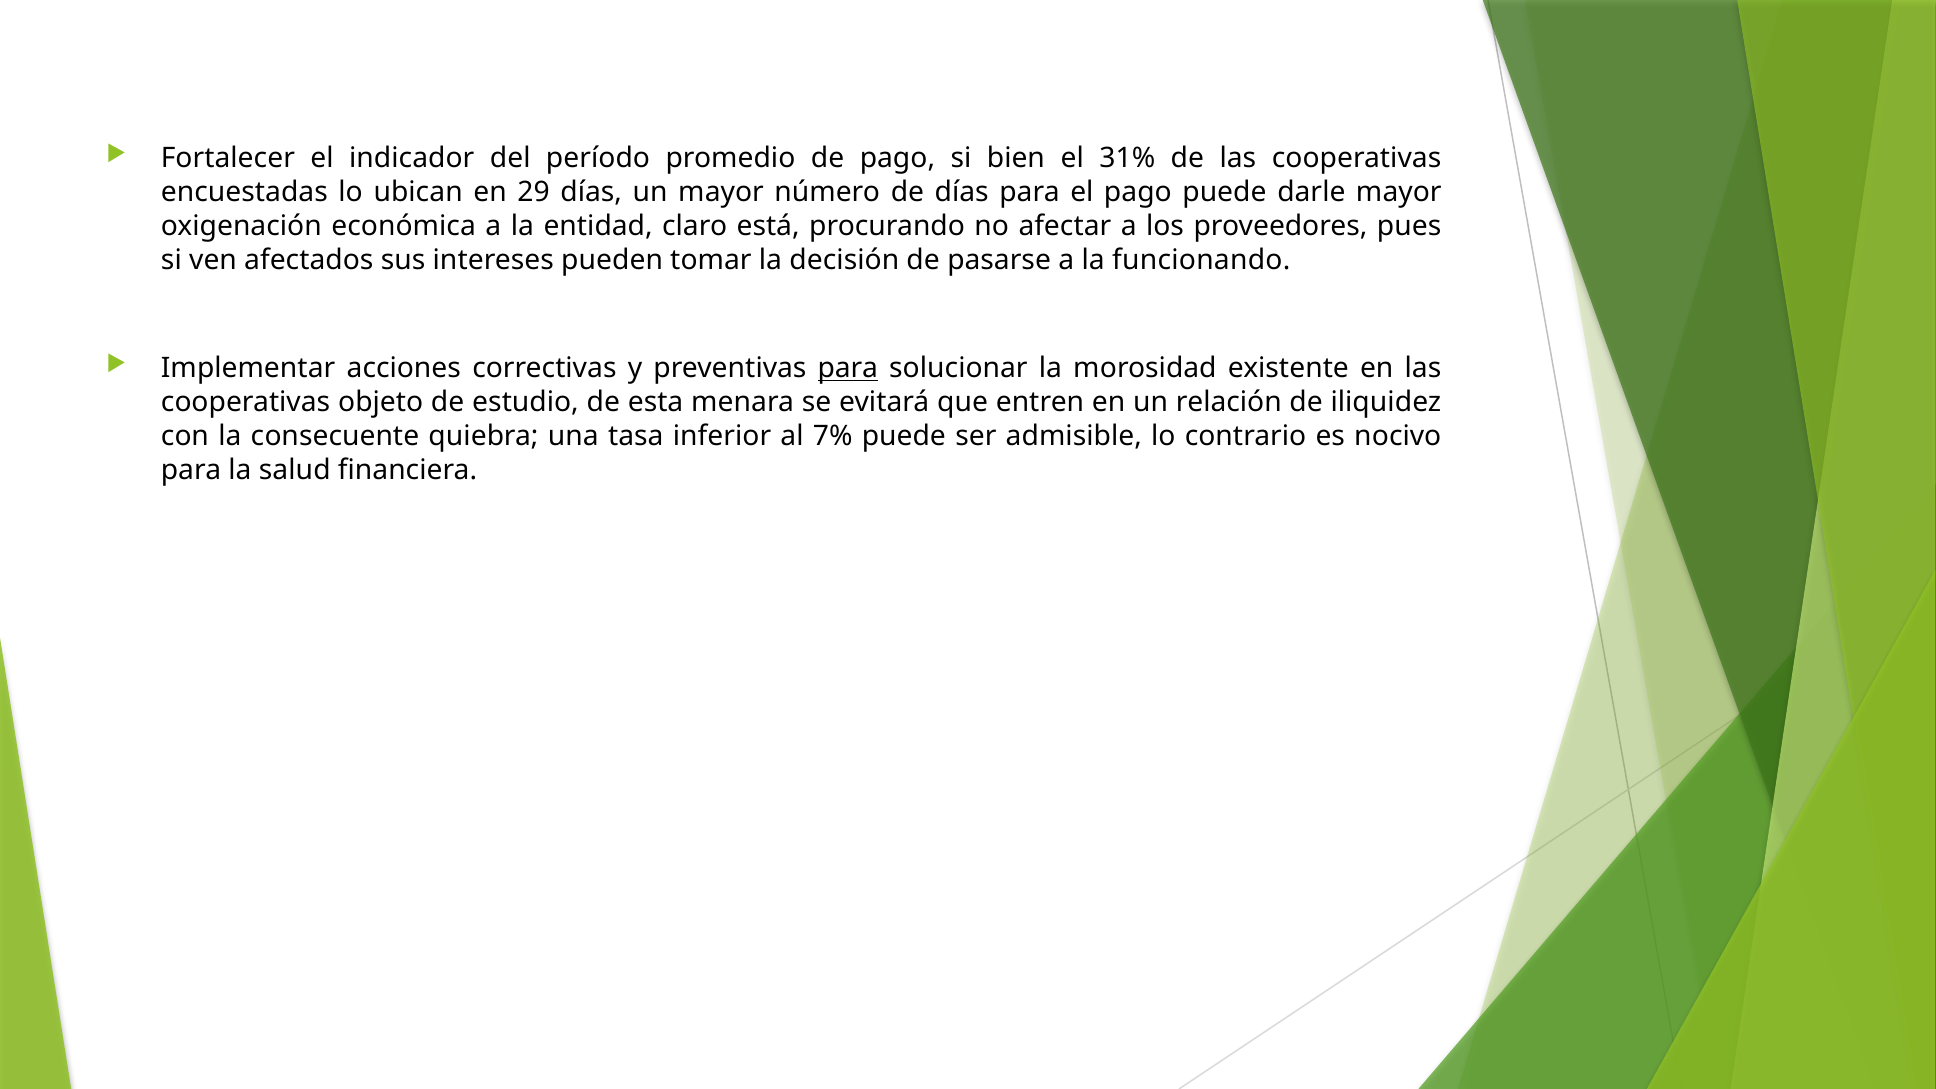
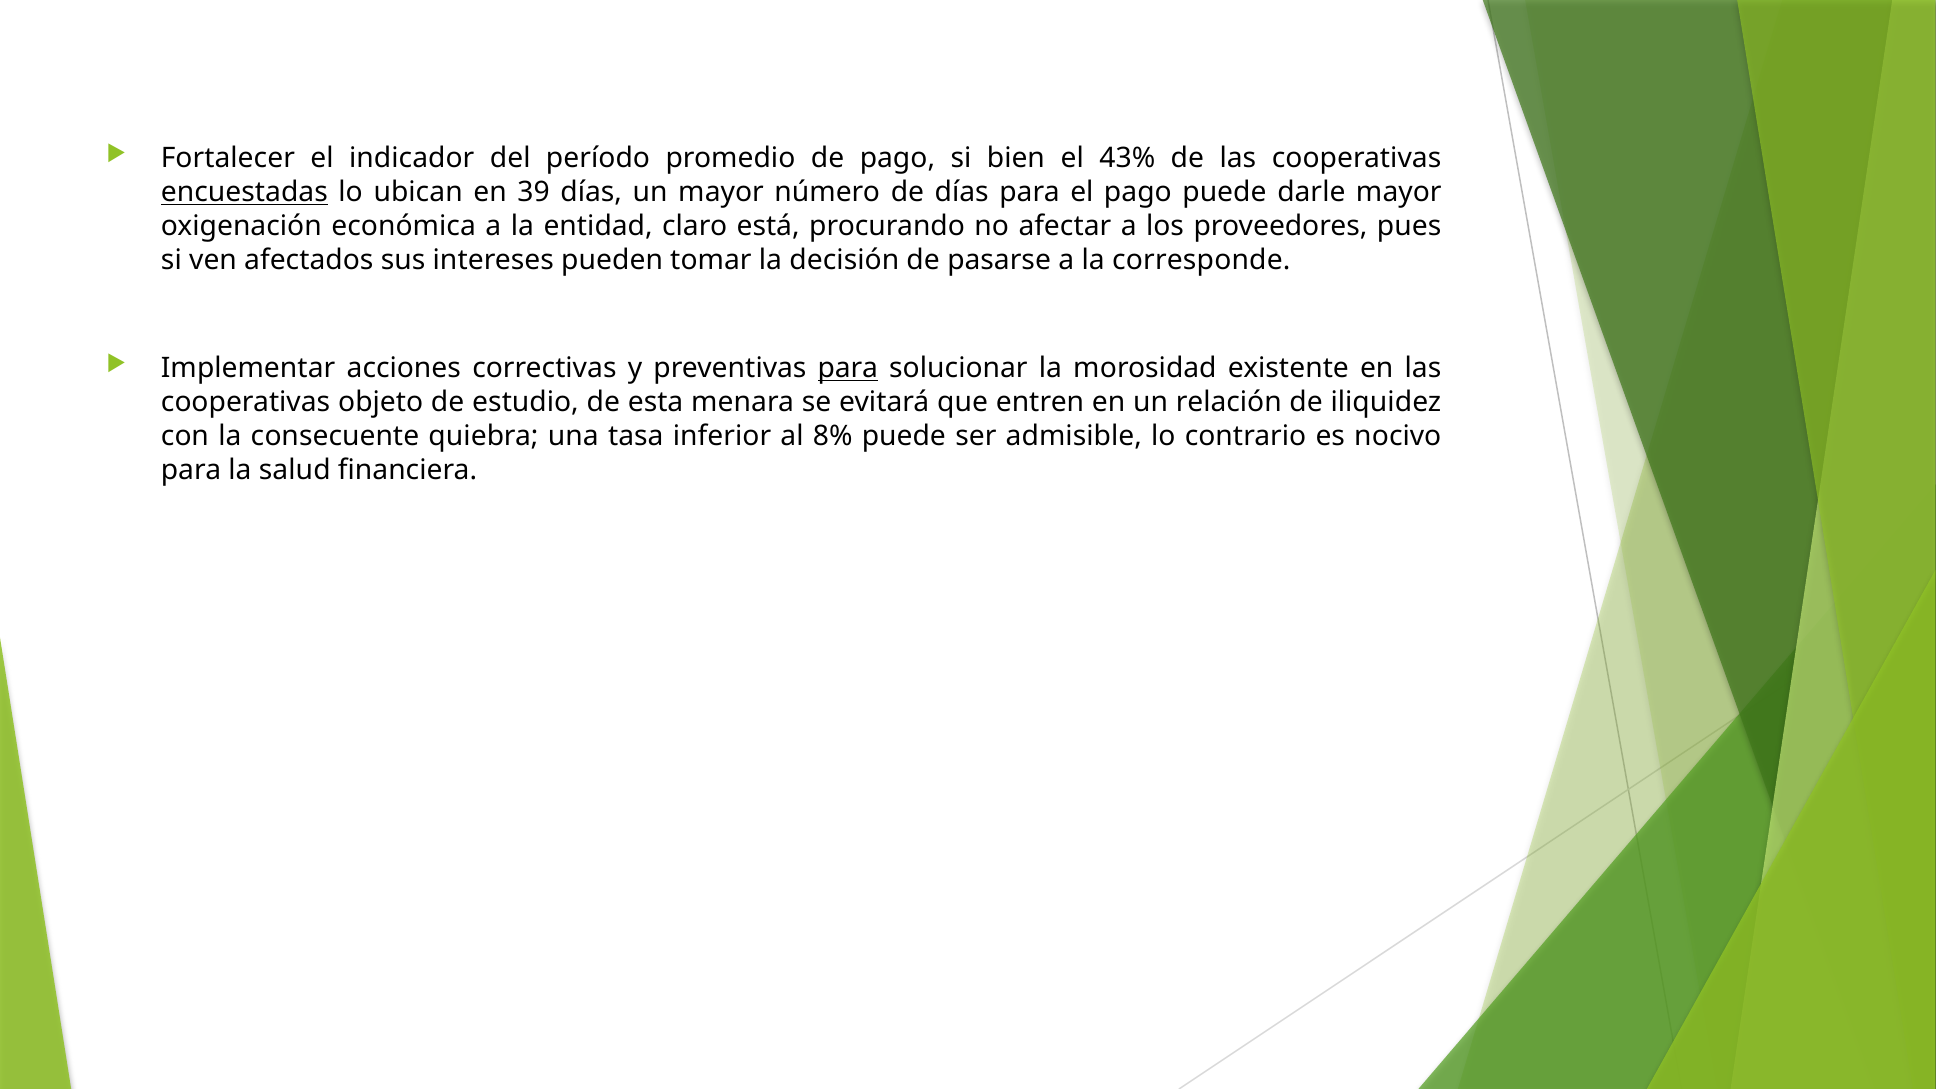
31%: 31% -> 43%
encuestadas underline: none -> present
29: 29 -> 39
funcionando: funcionando -> corresponde
7%: 7% -> 8%
